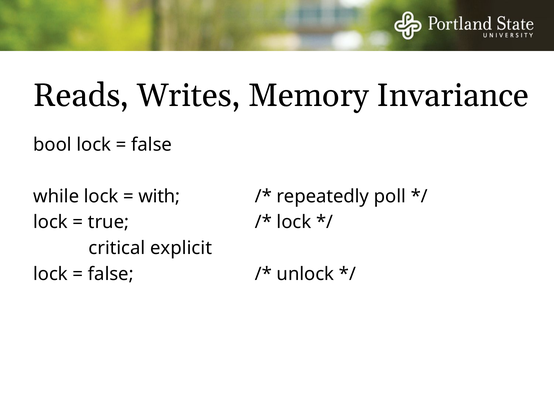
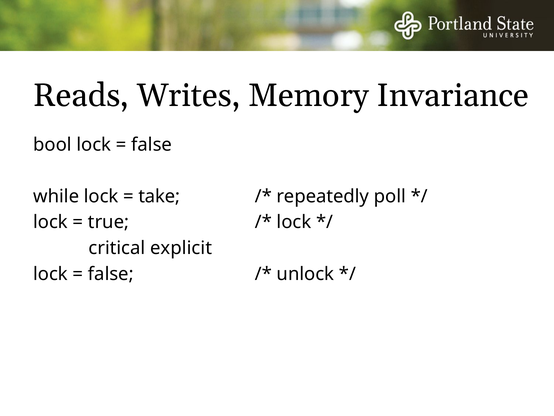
with: with -> take
